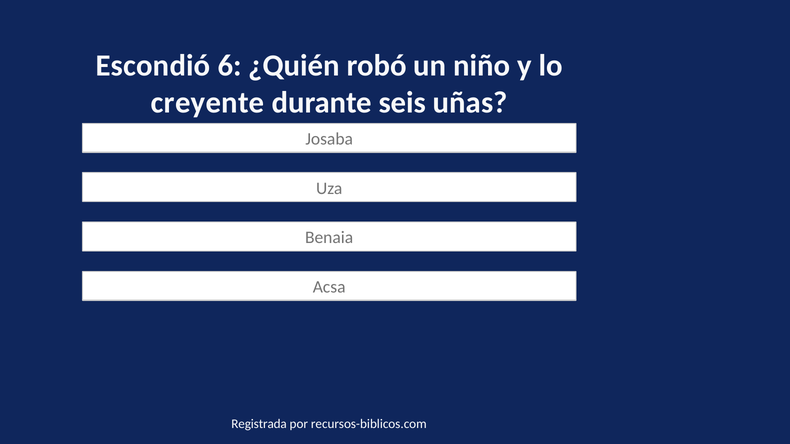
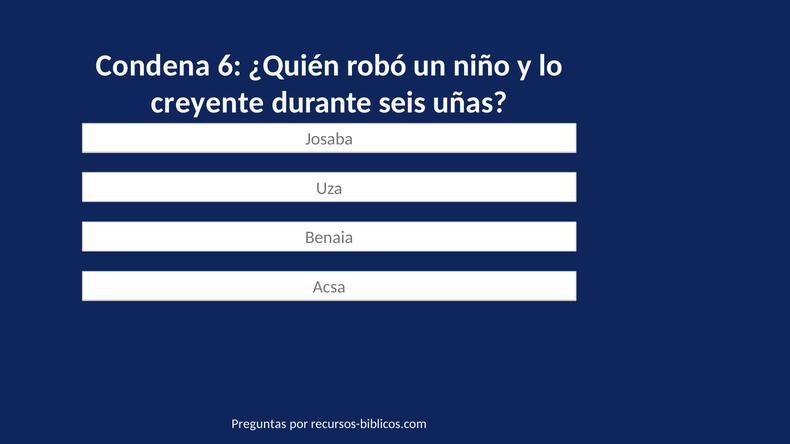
Escondió: Escondió -> Condena
Registrada: Registrada -> Preguntas
